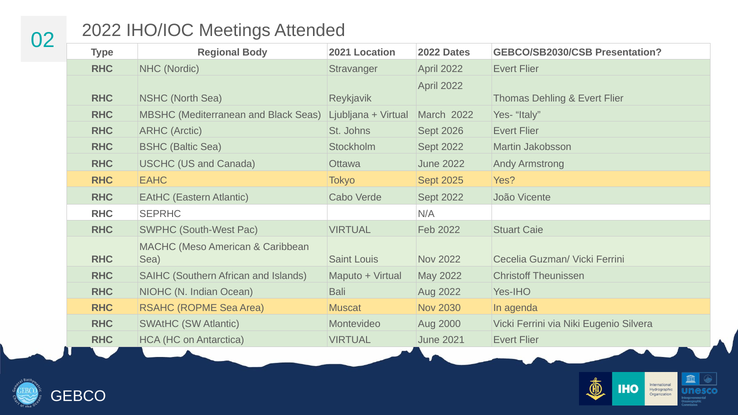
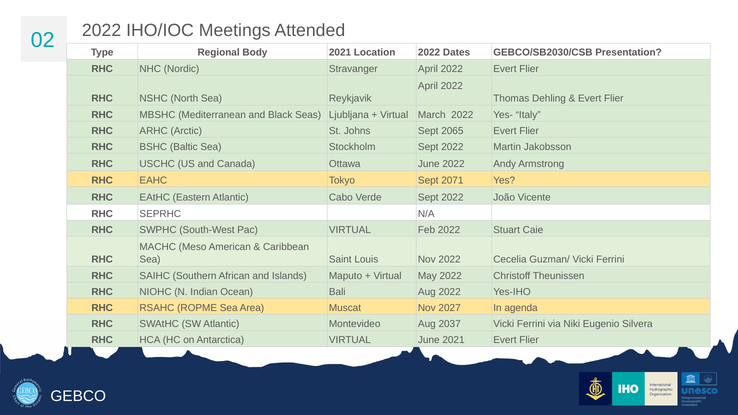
2026: 2026 -> 2065
2025: 2025 -> 2071
2030: 2030 -> 2027
2000: 2000 -> 2037
